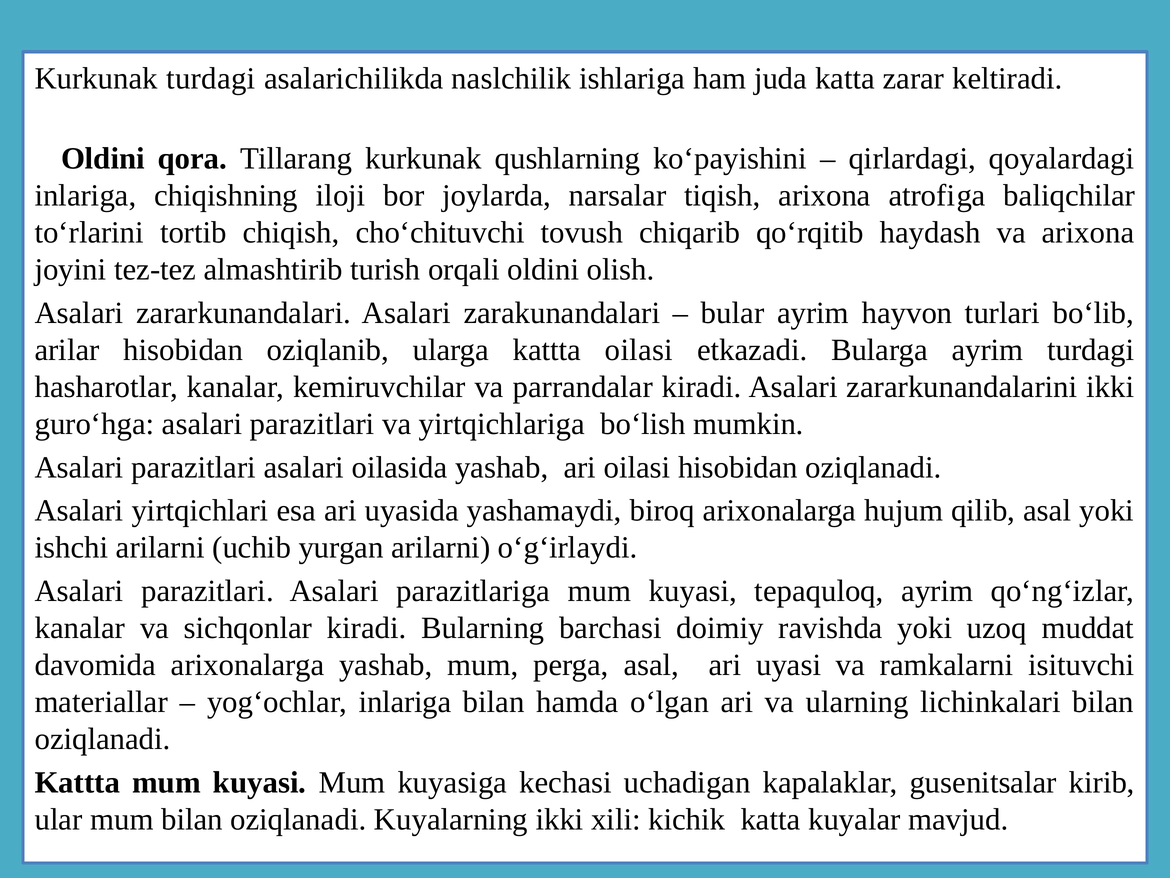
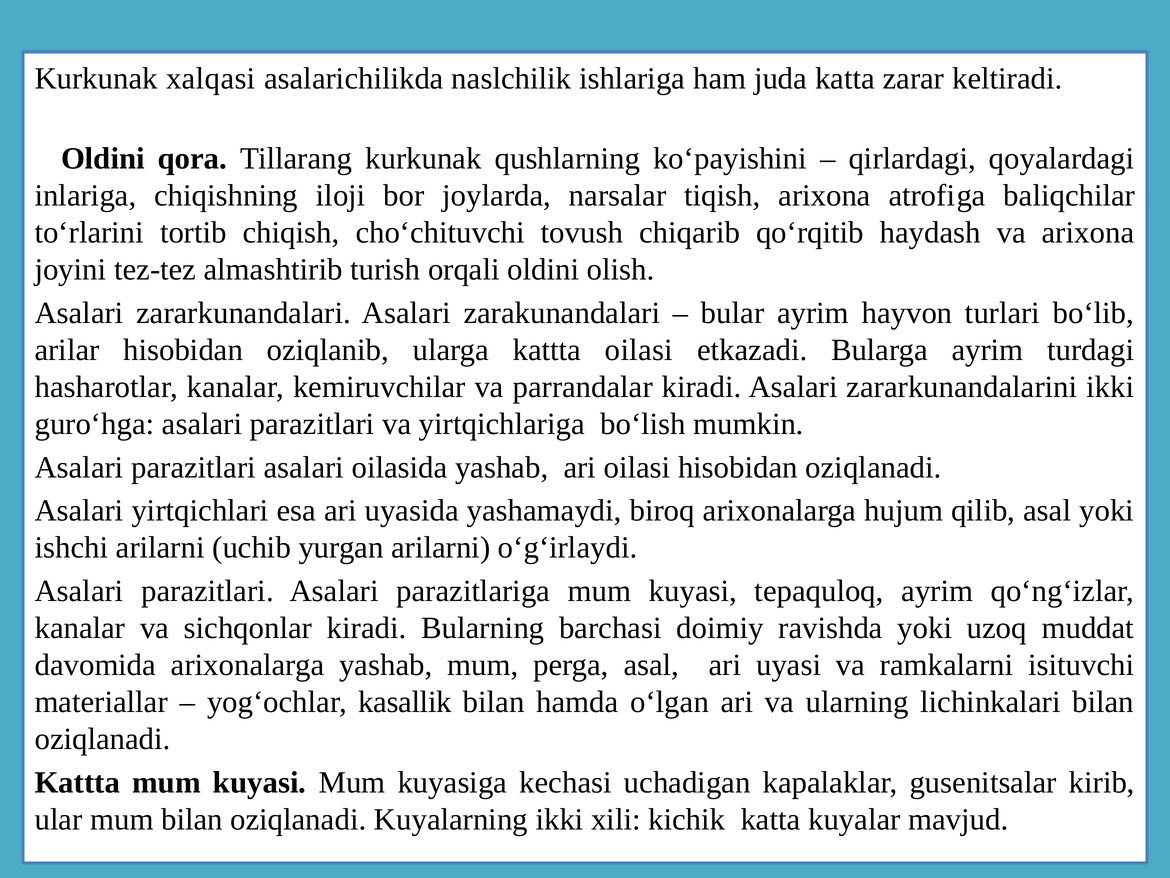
Kurkunak turdagi: turdagi -> xalqasi
yog‘ochlar inlariga: inlariga -> kasallik
